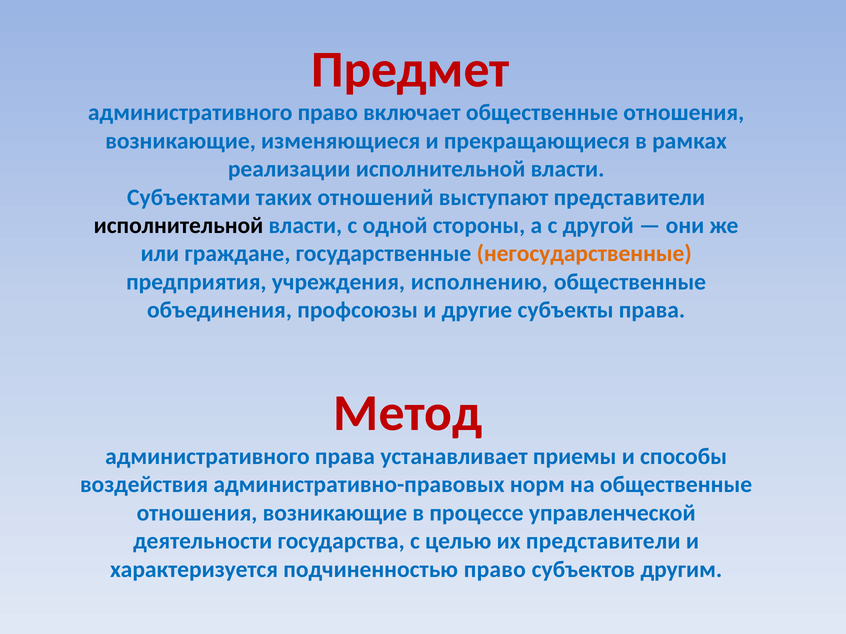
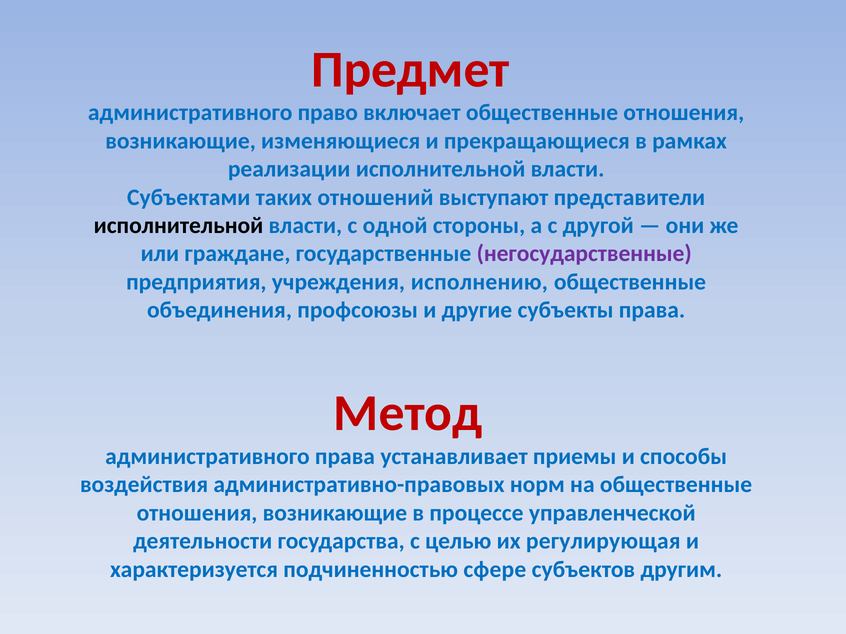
негосударственные colour: orange -> purple
их представители: представители -> регулирующая
подчиненностью право: право -> сфере
